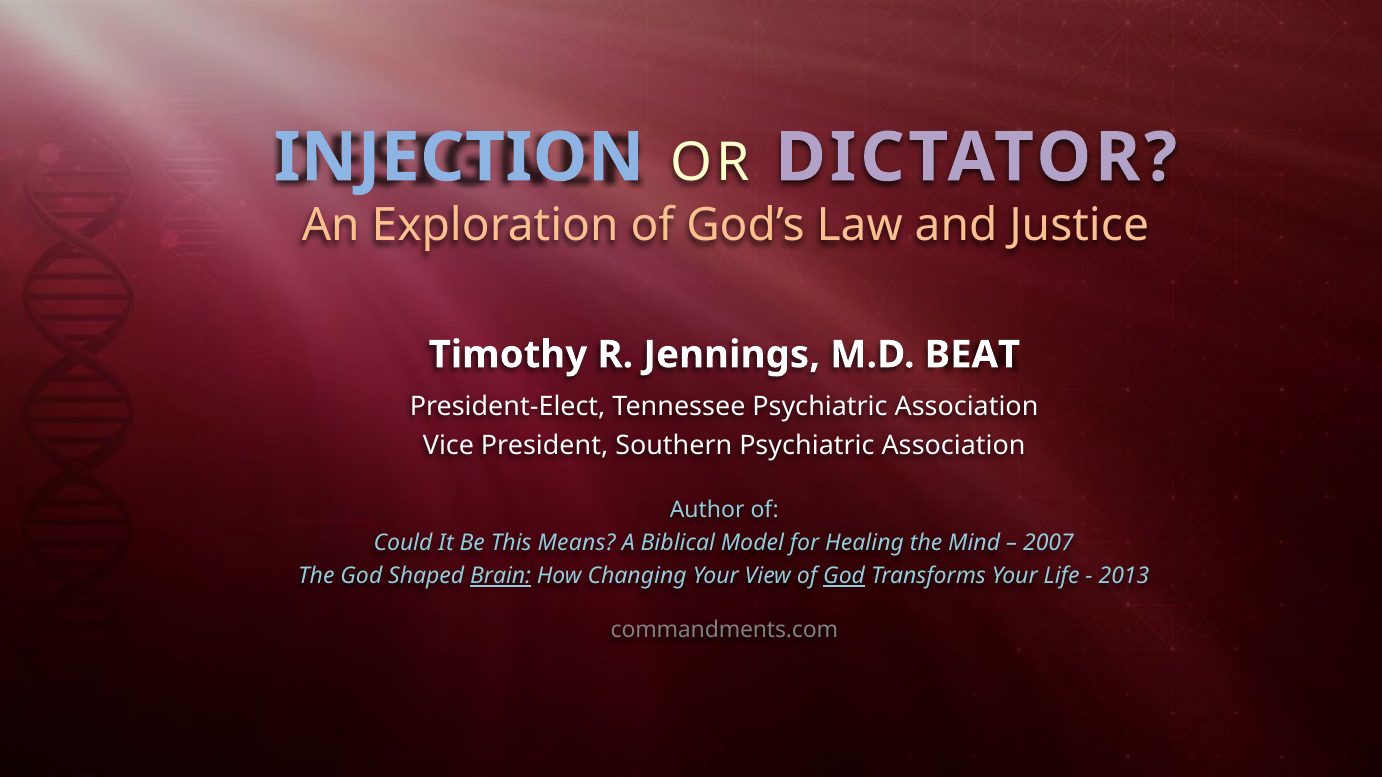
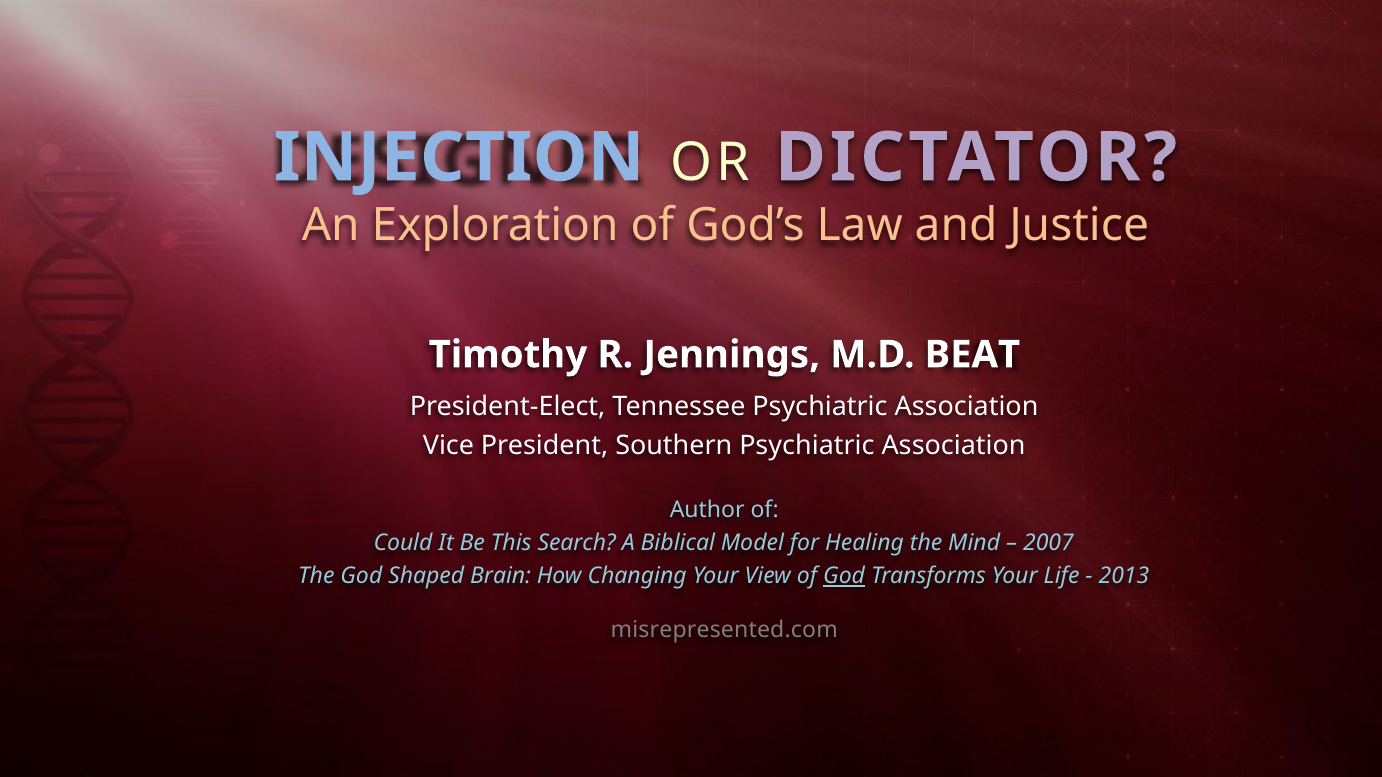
Means: Means -> Search
Brain underline: present -> none
commandments.com: commandments.com -> misrepresented.com
